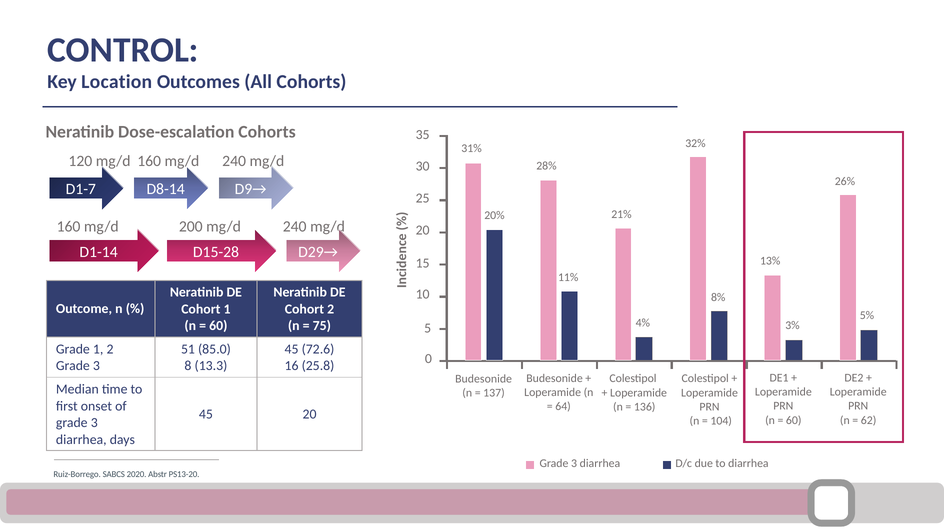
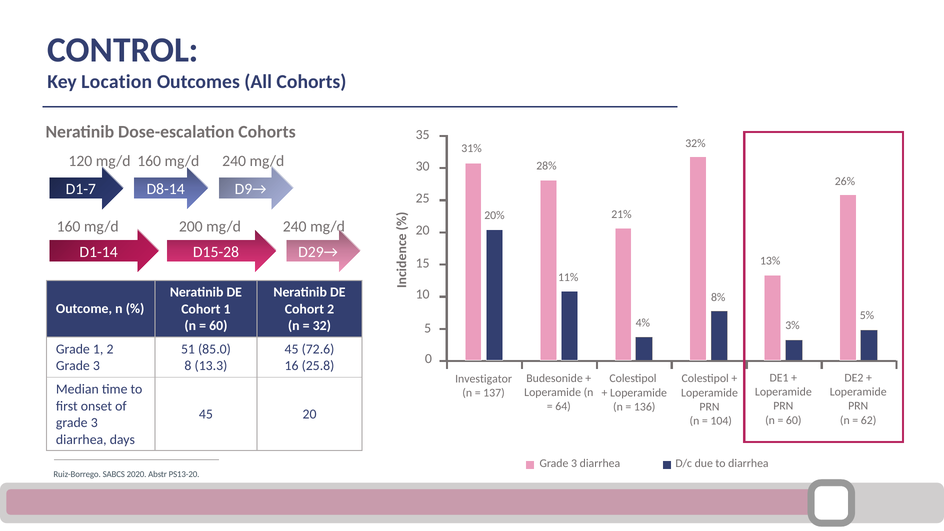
75: 75 -> 32
Budesonide at (484, 379): Budesonide -> Investigator
